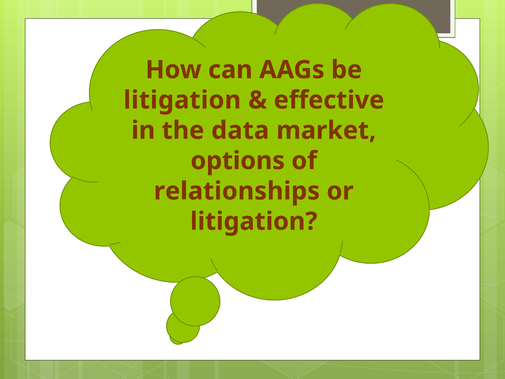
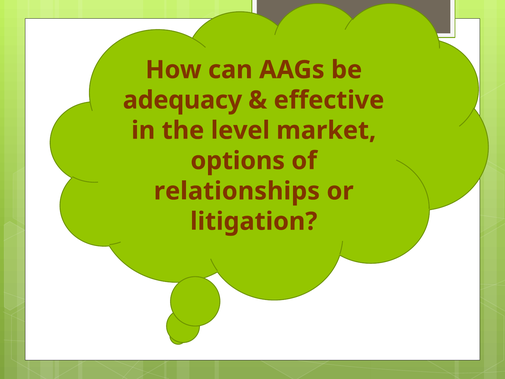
litigation at (182, 100): litigation -> adequacy
data: data -> level
